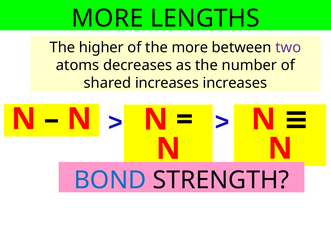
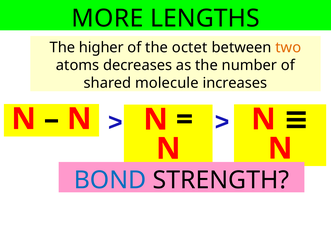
the more: more -> octet
two colour: purple -> orange
shared increases: increases -> molecule
